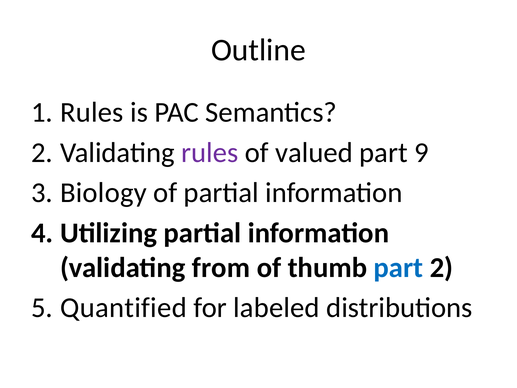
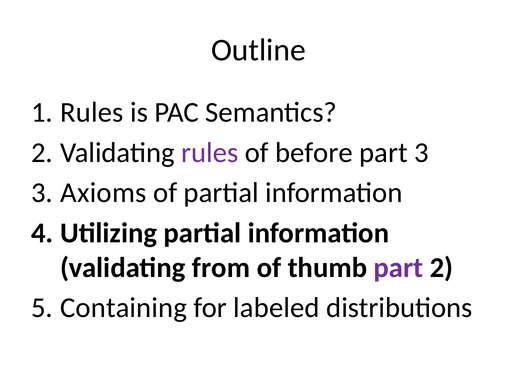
valued: valued -> before
part 9: 9 -> 3
Biology: Biology -> Axioms
part at (398, 267) colour: blue -> purple
Quantified: Quantified -> Containing
